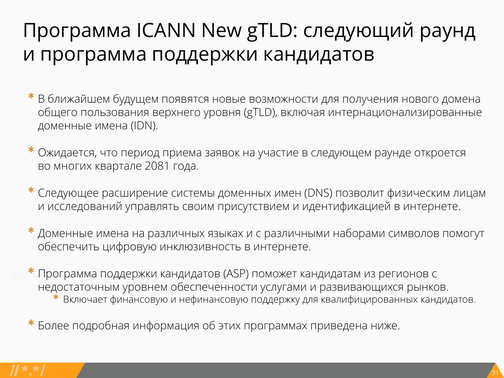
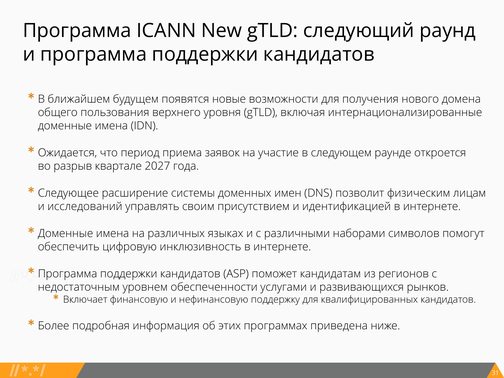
многих: многих -> разрыв
2081: 2081 -> 2027
